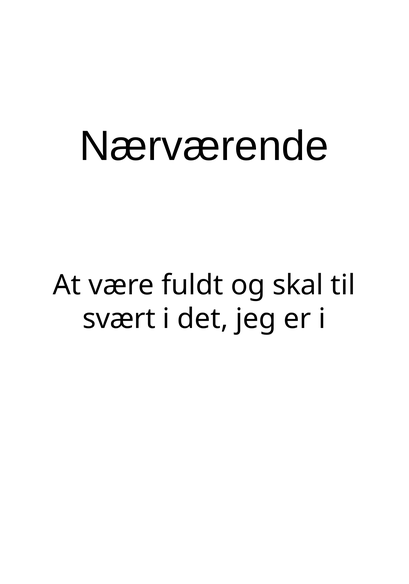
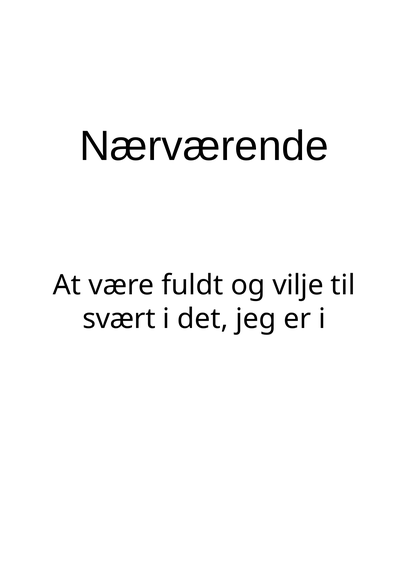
skal: skal -> vilje
